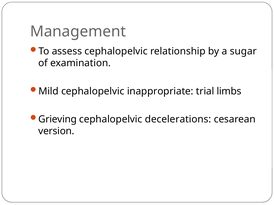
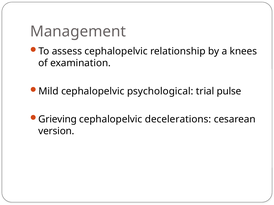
sugar: sugar -> knees
inappropriate: inappropriate -> psychological
limbs: limbs -> pulse
